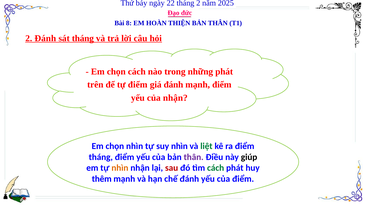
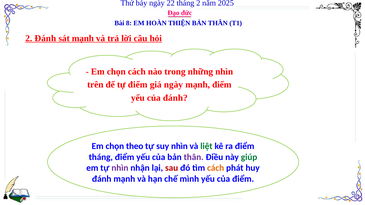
sát tháng: tháng -> mạnh
những phát: phát -> nhìn
giá đánh: đánh -> ngày
của nhận: nhận -> đánh
chọn nhìn: nhìn -> theo
giúp colour: black -> green
nhìn at (120, 168) colour: orange -> purple
cách at (216, 168) colour: green -> orange
thêm at (102, 179): thêm -> đánh
chế đánh: đánh -> mình
